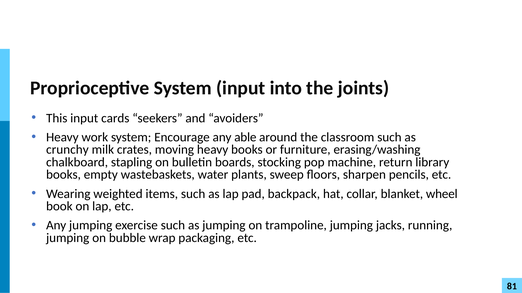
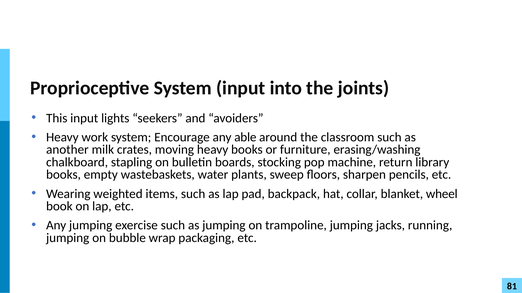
cards: cards -> lights
crunchy: crunchy -> another
